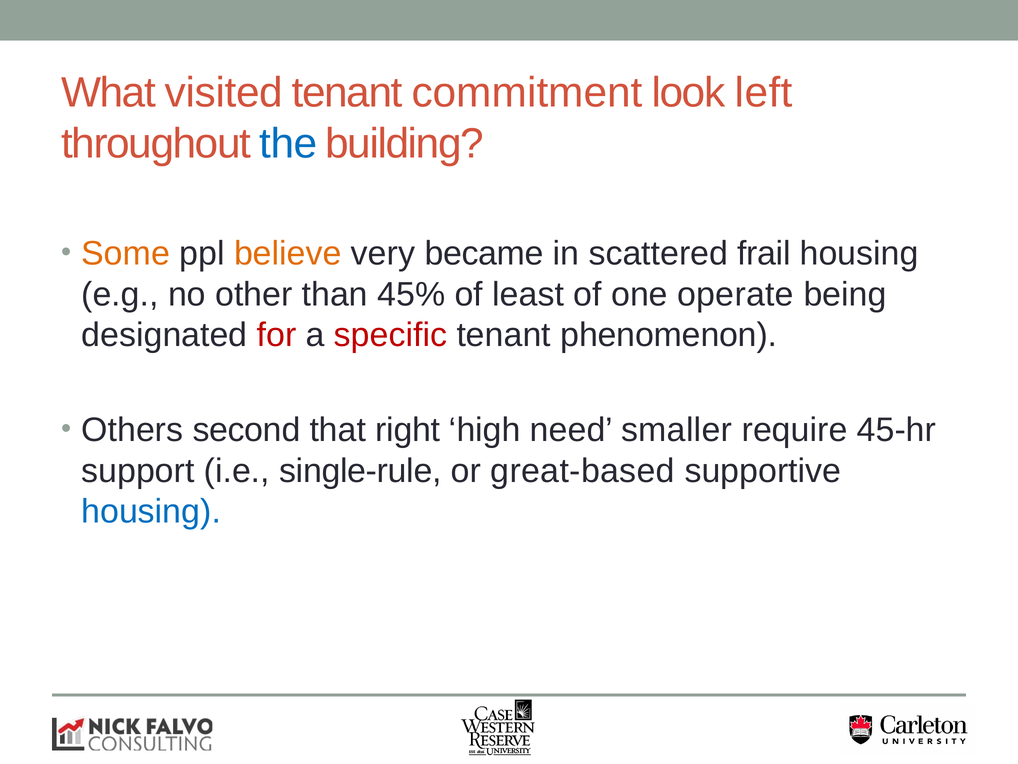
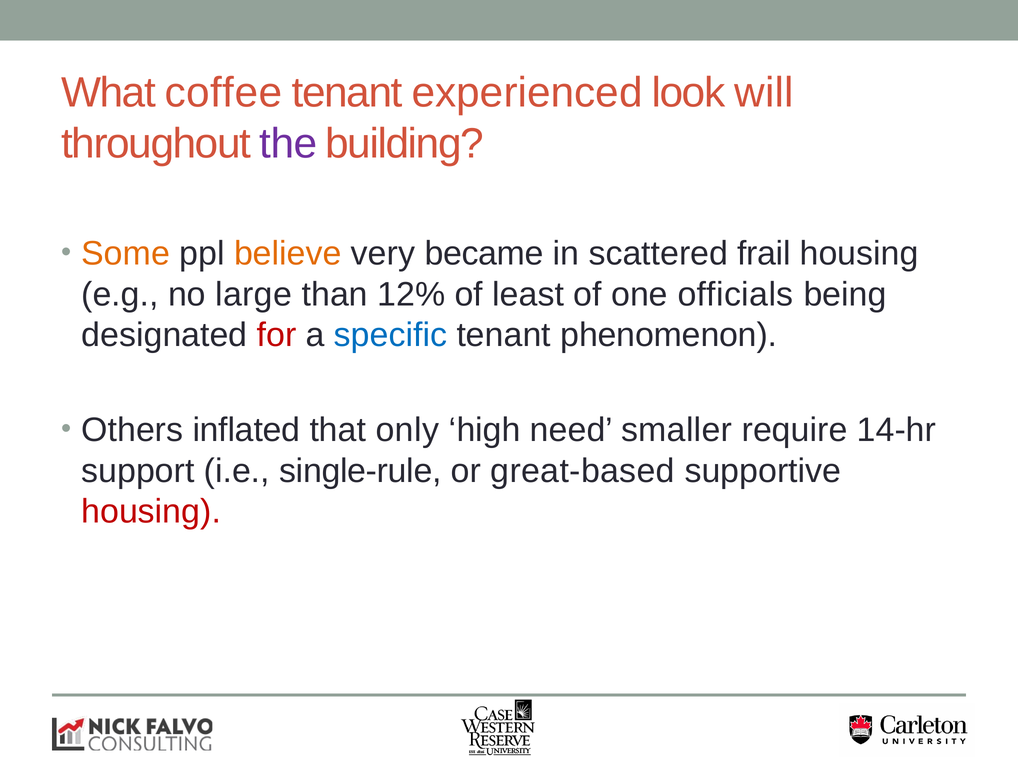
visited: visited -> coffee
commitment: commitment -> experienced
left: left -> will
the colour: blue -> purple
other: other -> large
45%: 45% -> 12%
operate: operate -> officials
specific colour: red -> blue
second: second -> inflated
right: right -> only
45-hr: 45-hr -> 14-hr
housing at (151, 511) colour: blue -> red
